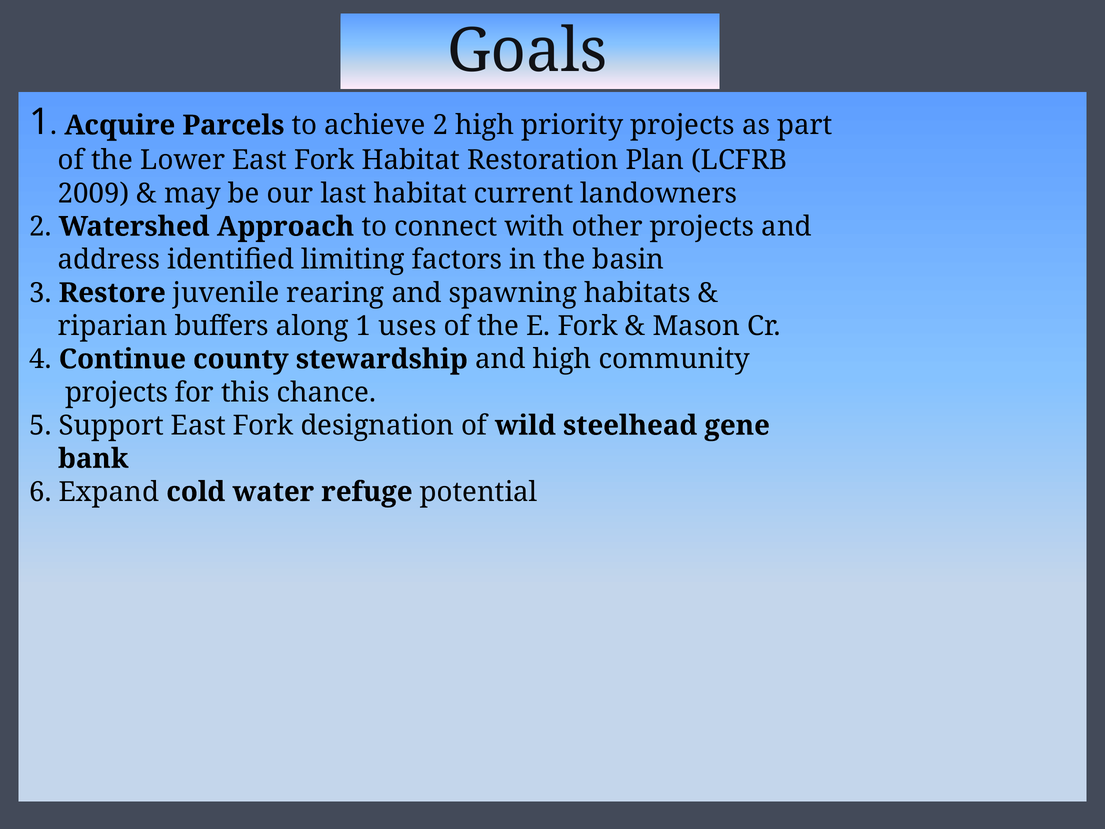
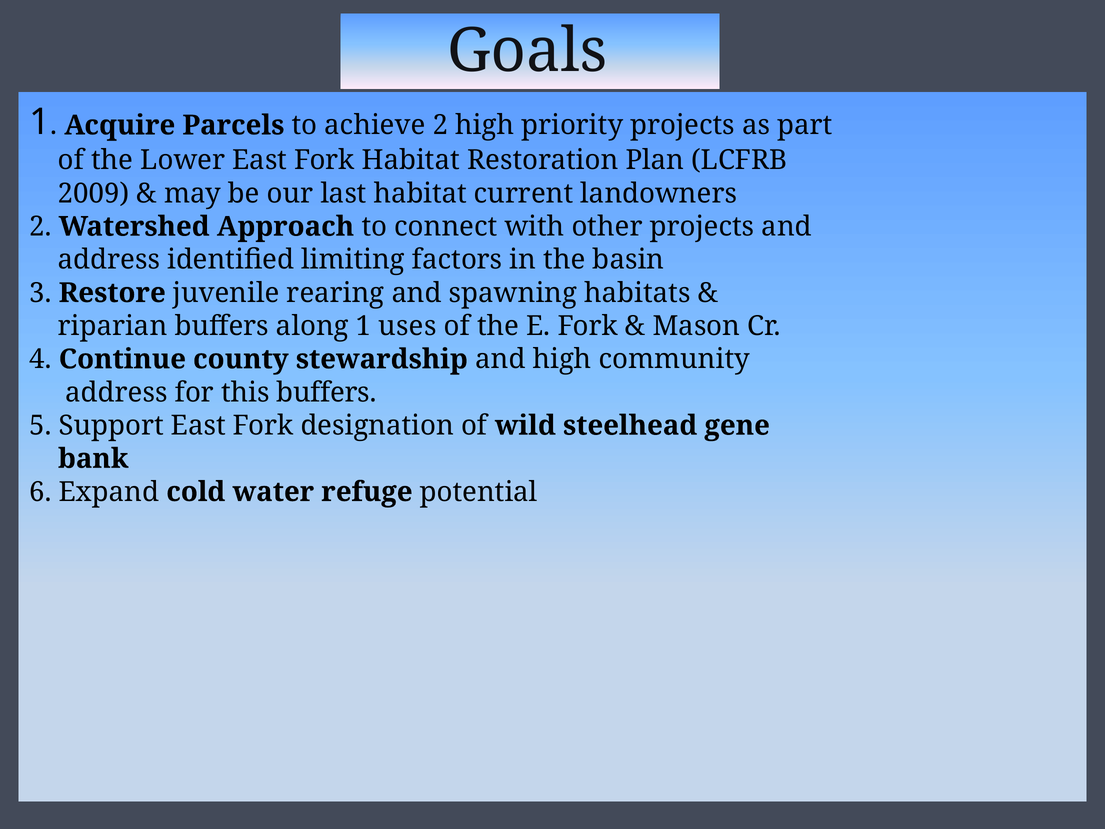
projects at (117, 392): projects -> address
this chance: chance -> buffers
